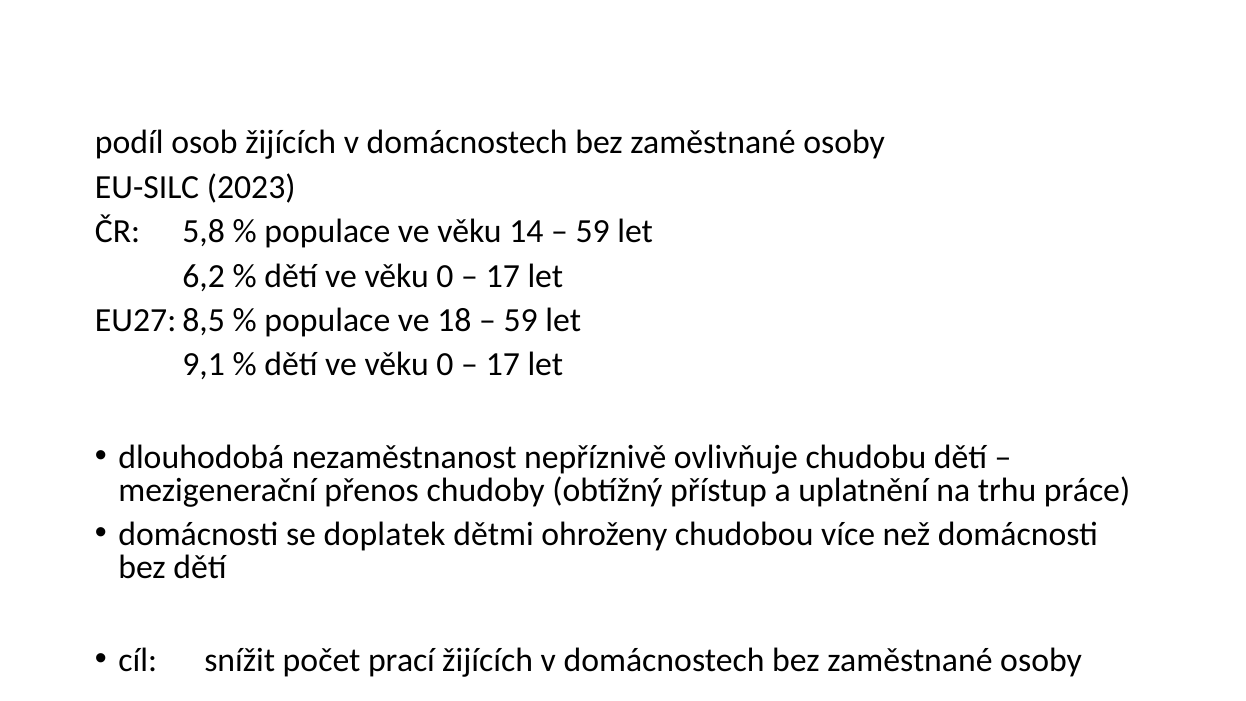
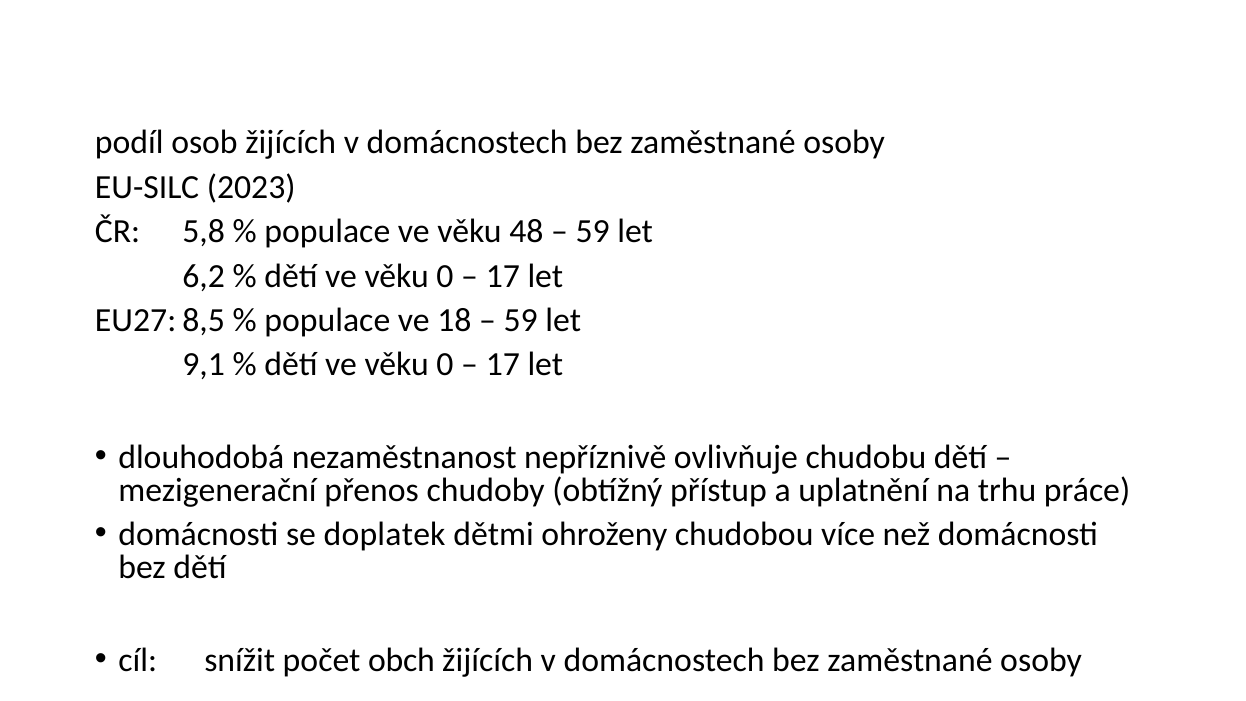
14: 14 -> 48
prací: prací -> obch
